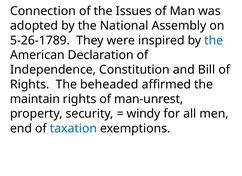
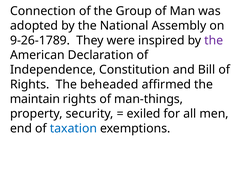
Issues: Issues -> Group
5-26-1789: 5-26-1789 -> 9-26-1789
the at (214, 40) colour: blue -> purple
man-unrest: man-unrest -> man-things
windy: windy -> exiled
